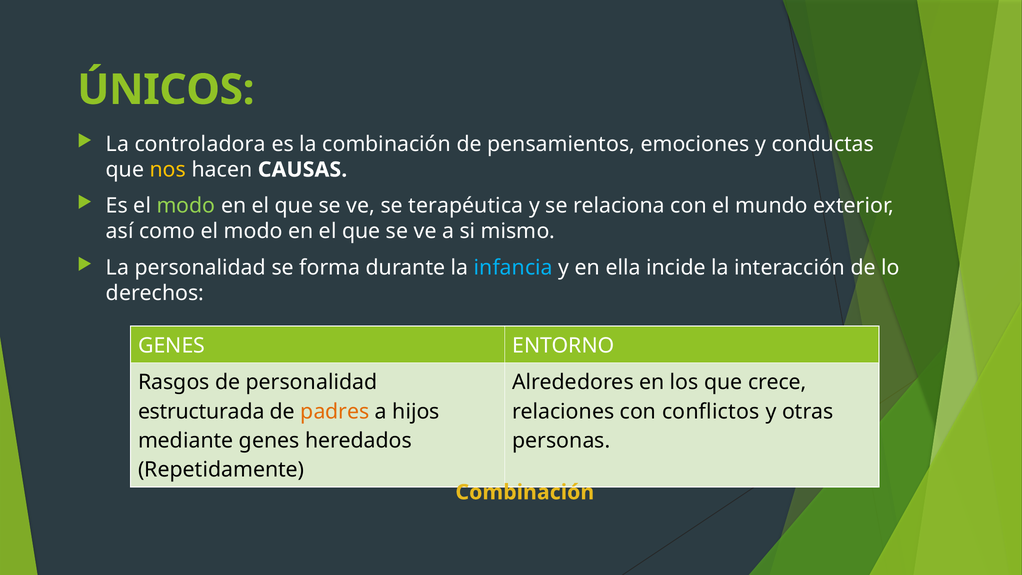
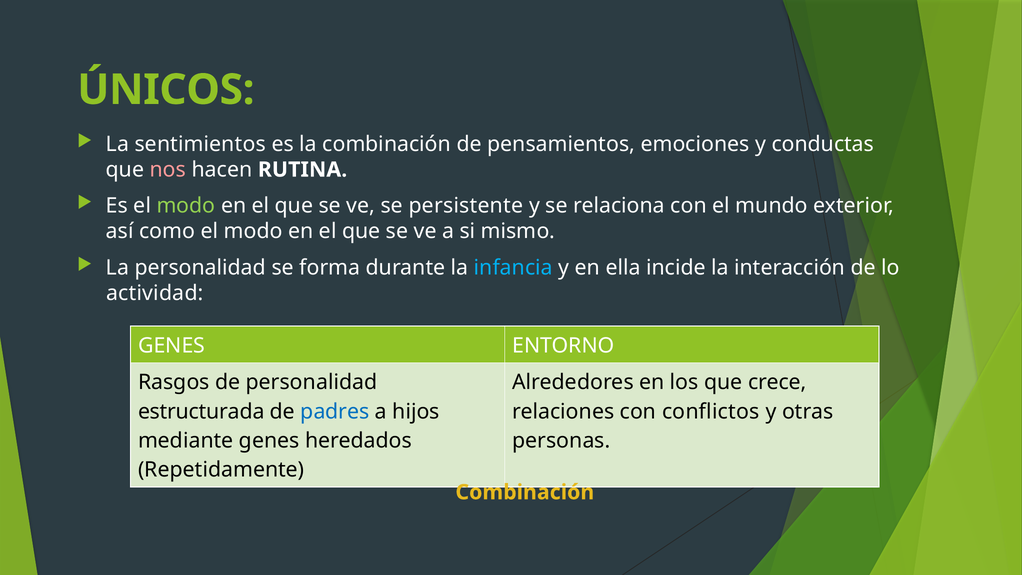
controladora: controladora -> sentimientos
nos colour: yellow -> pink
CAUSAS: CAUSAS -> RUTINA
terapéutica: terapéutica -> persistente
derechos: derechos -> actividad
padres colour: orange -> blue
